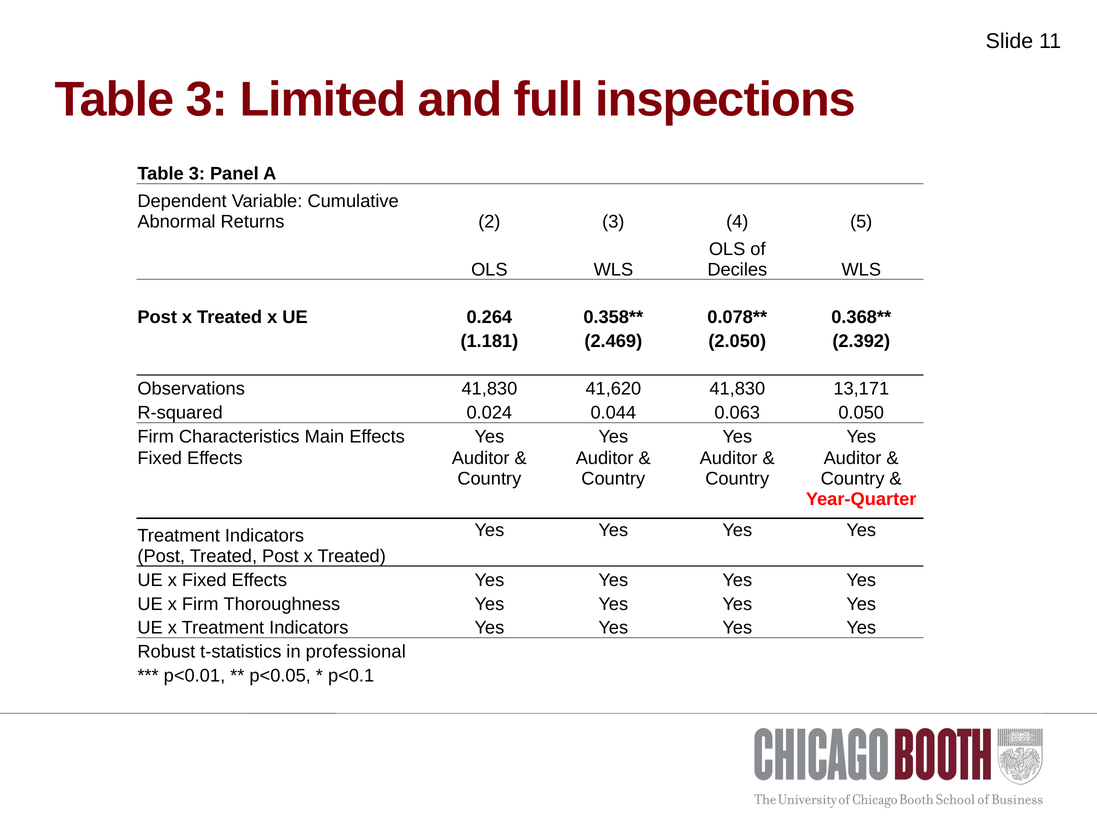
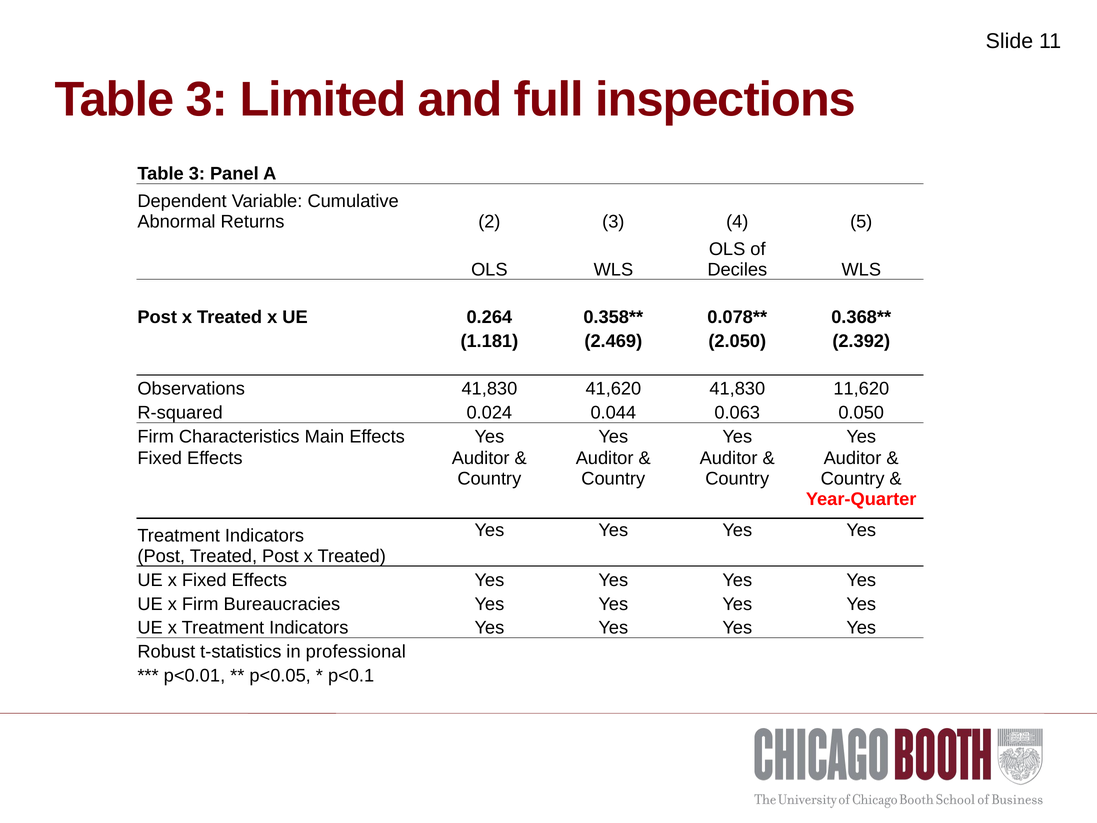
13,171: 13,171 -> 11,620
Thoroughness: Thoroughness -> Bureaucracies
